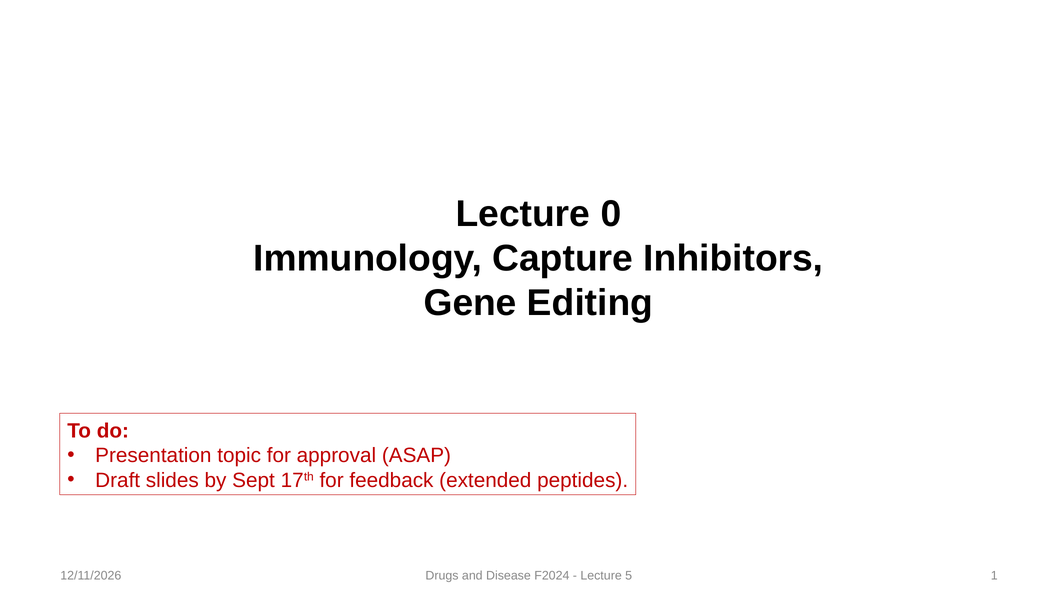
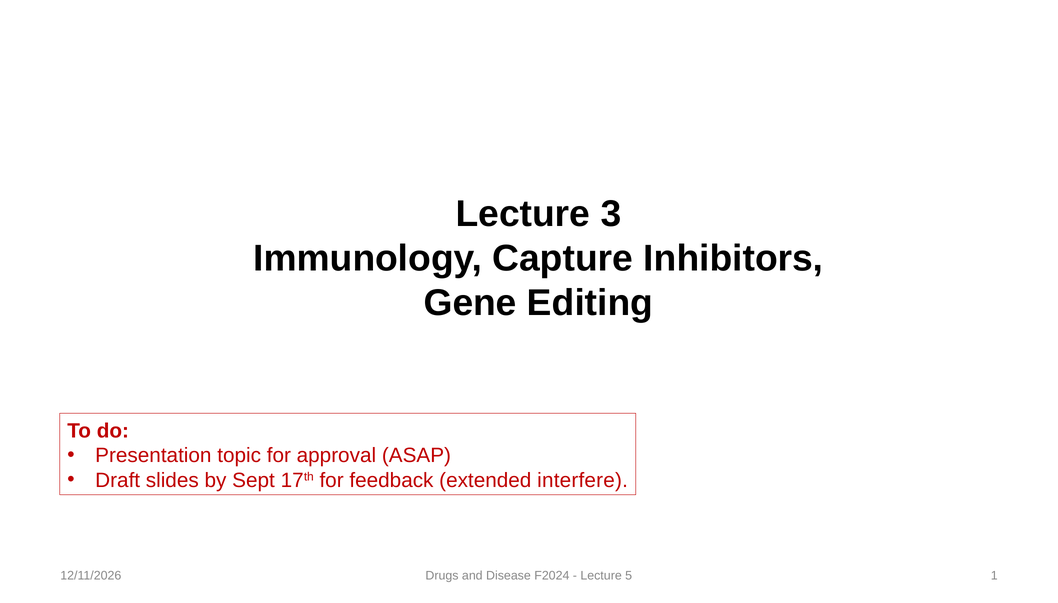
0: 0 -> 3
peptides: peptides -> interfere
